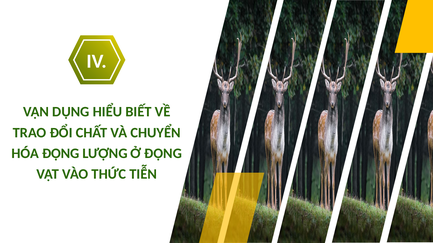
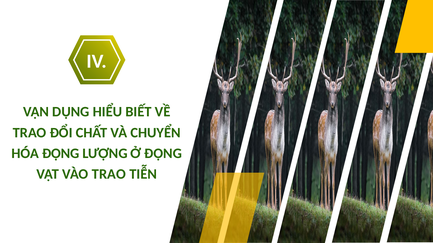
VÀO THỨC: THỨC -> TRAO
